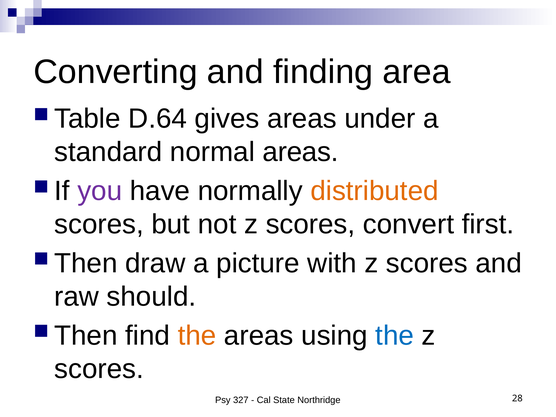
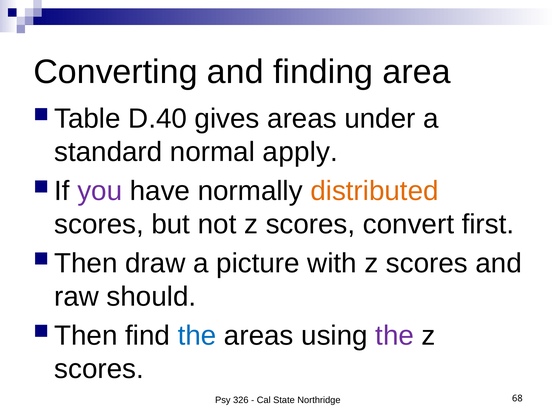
D.64: D.64 -> D.40
normal areas: areas -> apply
the at (197, 336) colour: orange -> blue
the at (395, 336) colour: blue -> purple
327: 327 -> 326
28: 28 -> 68
